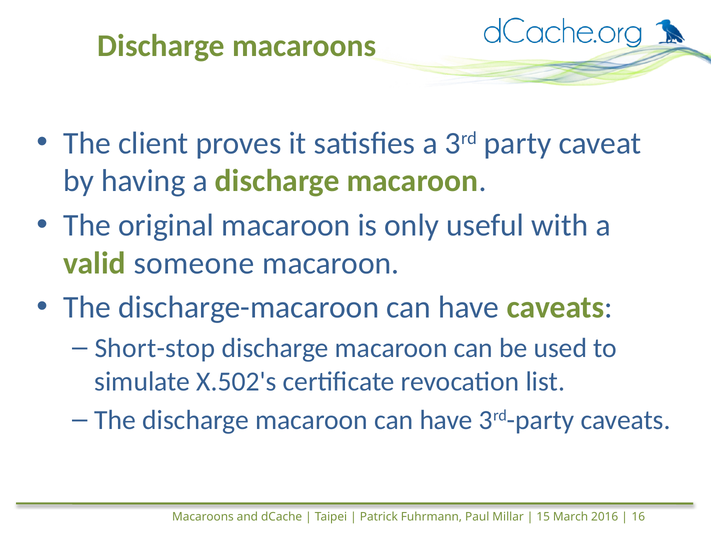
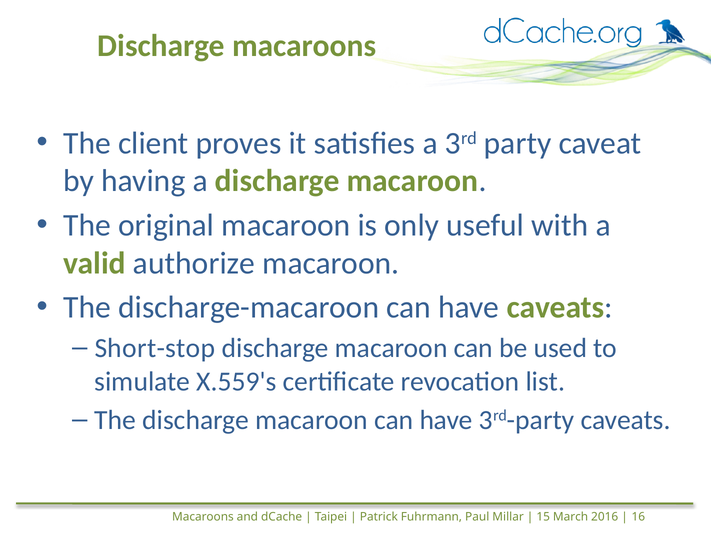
someone: someone -> authorize
X.502's: X.502's -> X.559's
